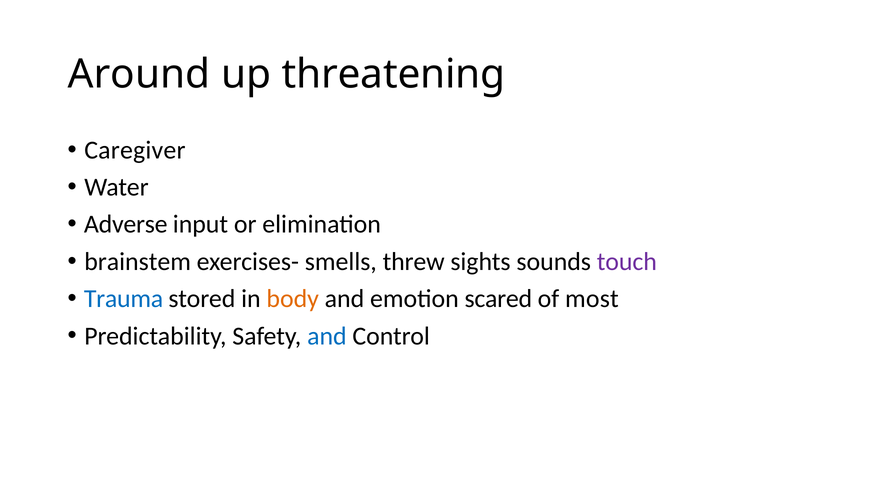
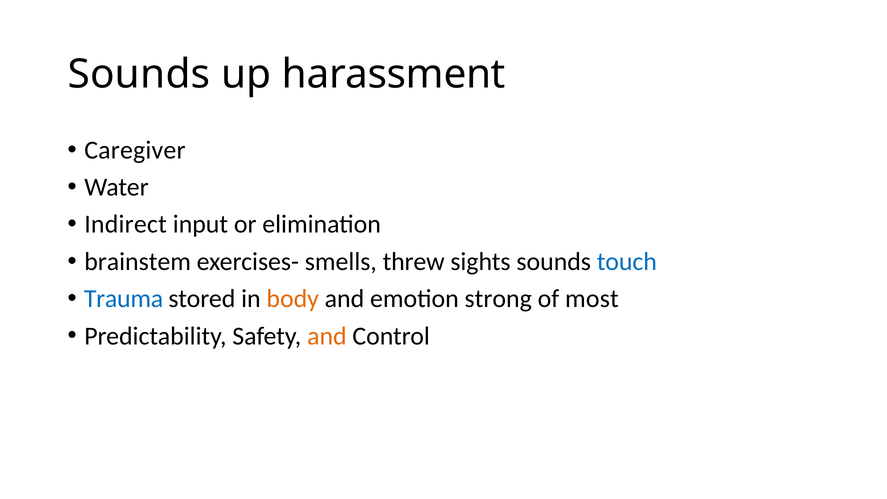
Around at (139, 75): Around -> Sounds
threatening: threatening -> harassment
Adverse: Adverse -> Indirect
touch colour: purple -> blue
scared: scared -> strong
and at (327, 336) colour: blue -> orange
